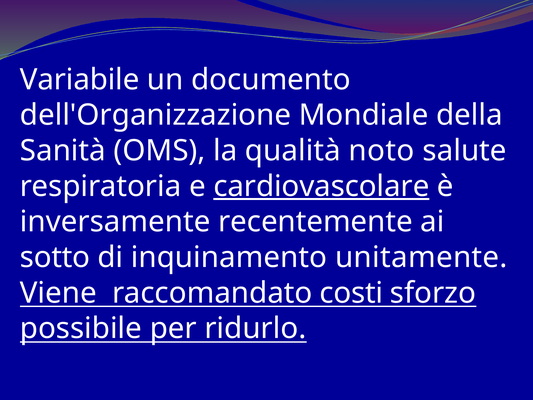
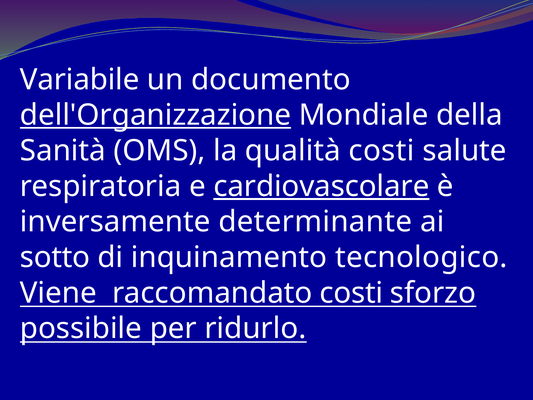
dell'Organizzazione underline: none -> present
qualità noto: noto -> costi
recentemente: recentemente -> determinante
unitamente: unitamente -> tecnologico
